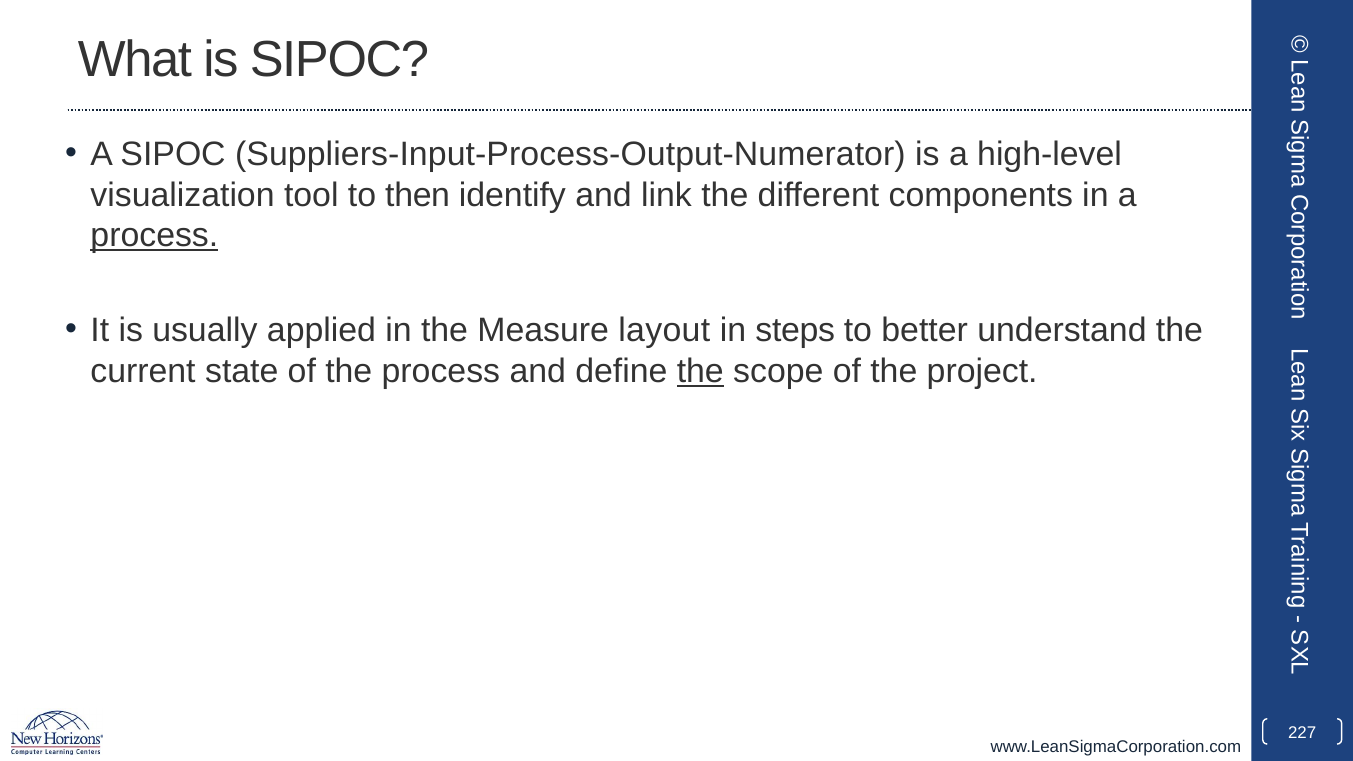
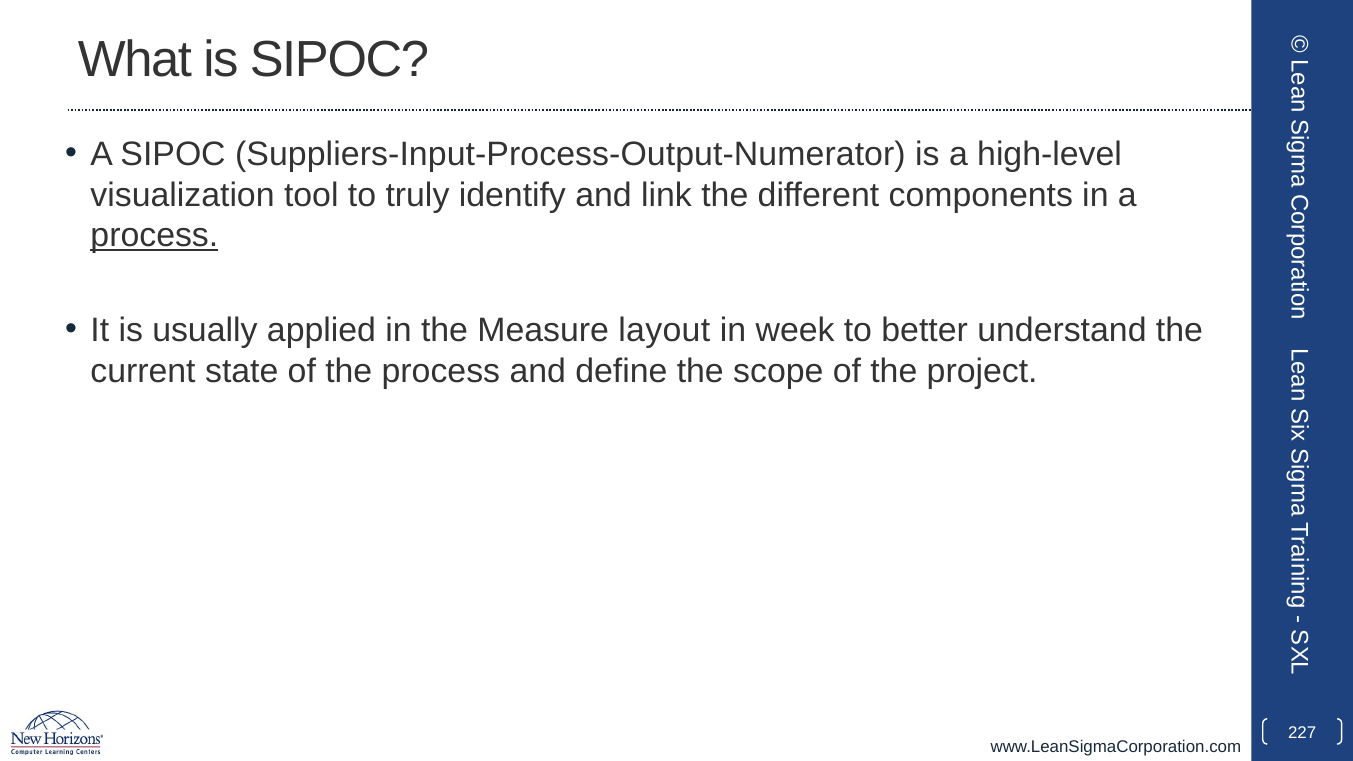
then: then -> truly
steps: steps -> week
the at (700, 371) underline: present -> none
